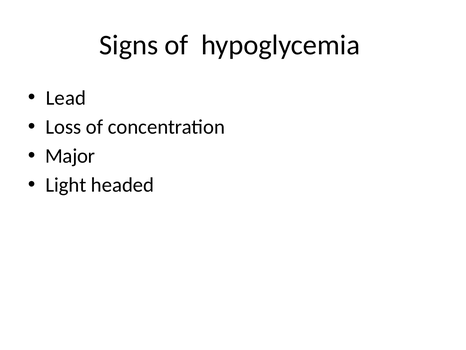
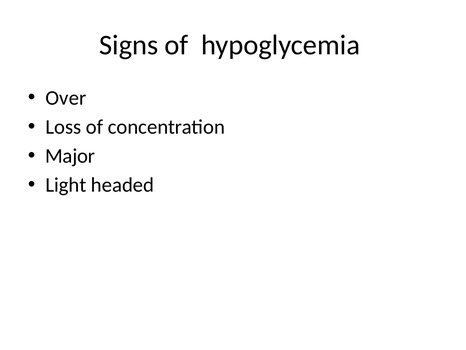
Lead: Lead -> Over
